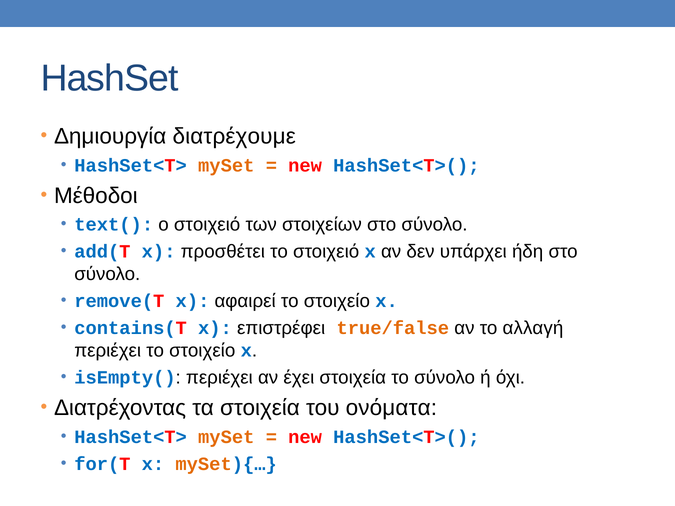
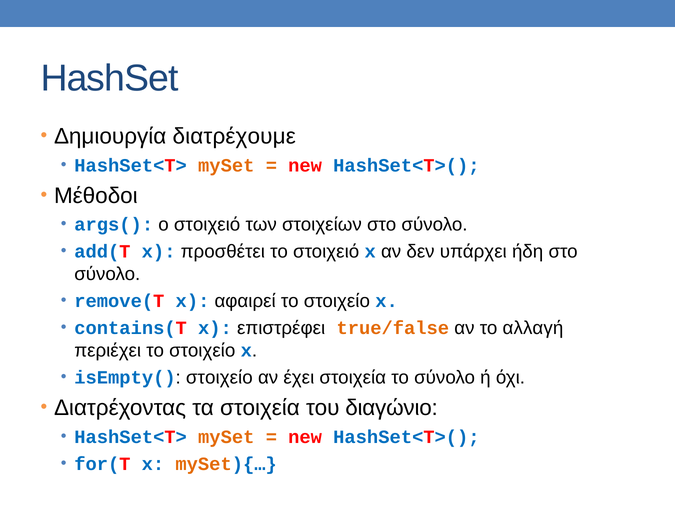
text(: text( -> args(
isEmpty( περιέχει: περιέχει -> στοιχείο
ονόματα: ονόματα -> διαγώνιο
